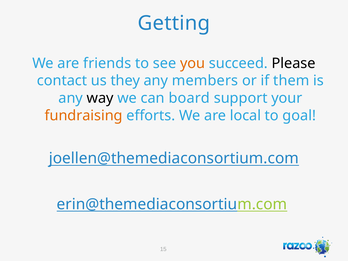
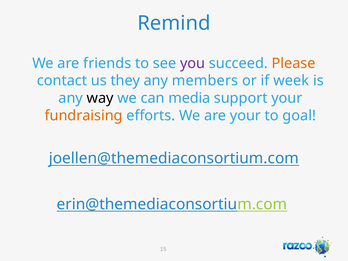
Getting: Getting -> Remind
you colour: orange -> purple
Please colour: black -> orange
them: them -> week
board: board -> media
are local: local -> your
